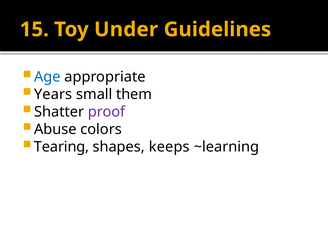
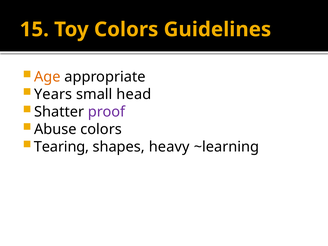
Toy Under: Under -> Colors
Age colour: blue -> orange
them: them -> head
keeps: keeps -> heavy
